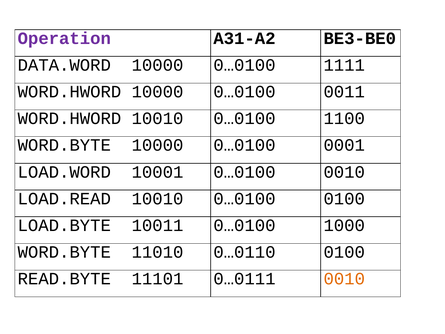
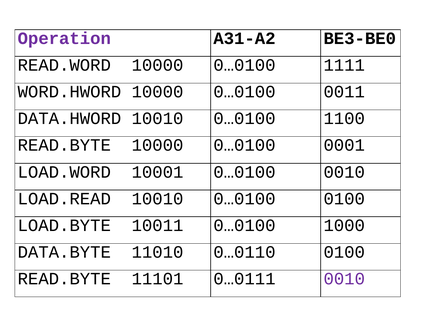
DATA.WORD: DATA.WORD -> READ.WORD
WORD.HWORD at (69, 118): WORD.HWORD -> DATA.HWORD
WORD.BYTE at (64, 145): WORD.BYTE -> READ.BYTE
WORD.BYTE at (64, 252): WORD.BYTE -> DATA.BYTE
0010 at (344, 279) colour: orange -> purple
